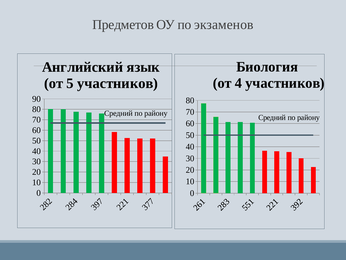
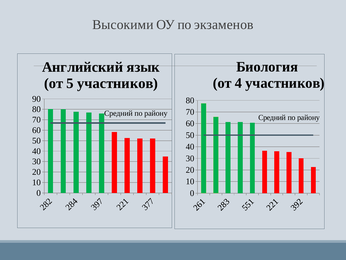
Предметов: Предметов -> Высокими
